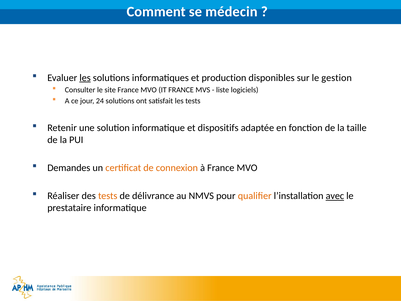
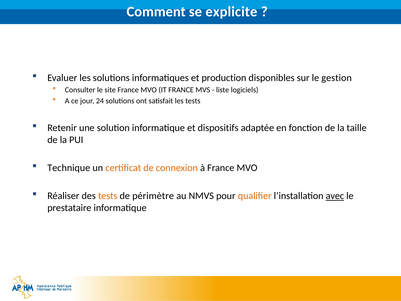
médecin: médecin -> explicite
les at (85, 78) underline: present -> none
Demandes: Demandes -> Technique
délivrance: délivrance -> périmètre
